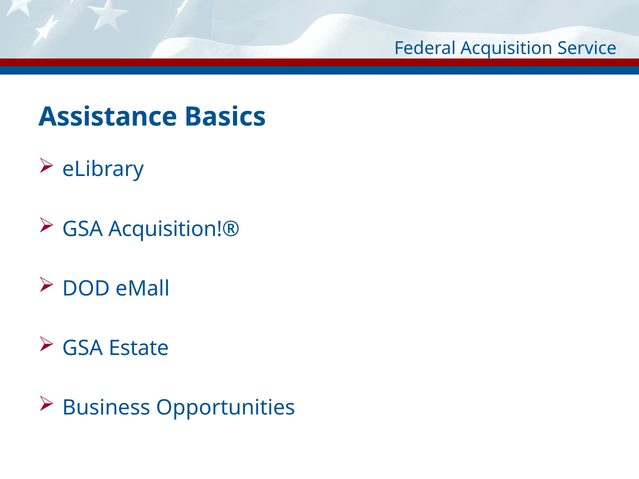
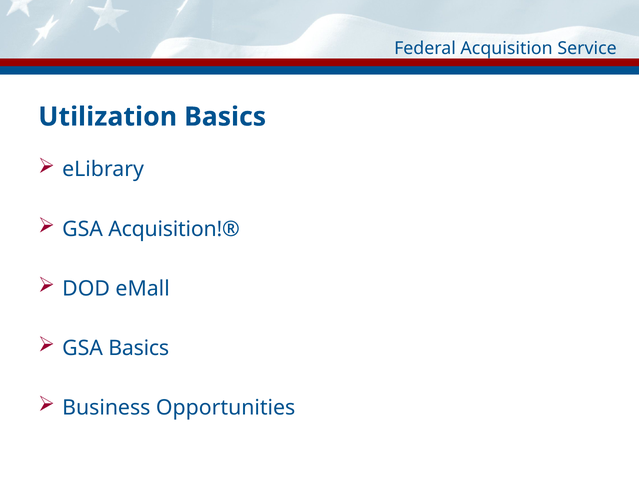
Assistance: Assistance -> Utilization
GSA Estate: Estate -> Basics
